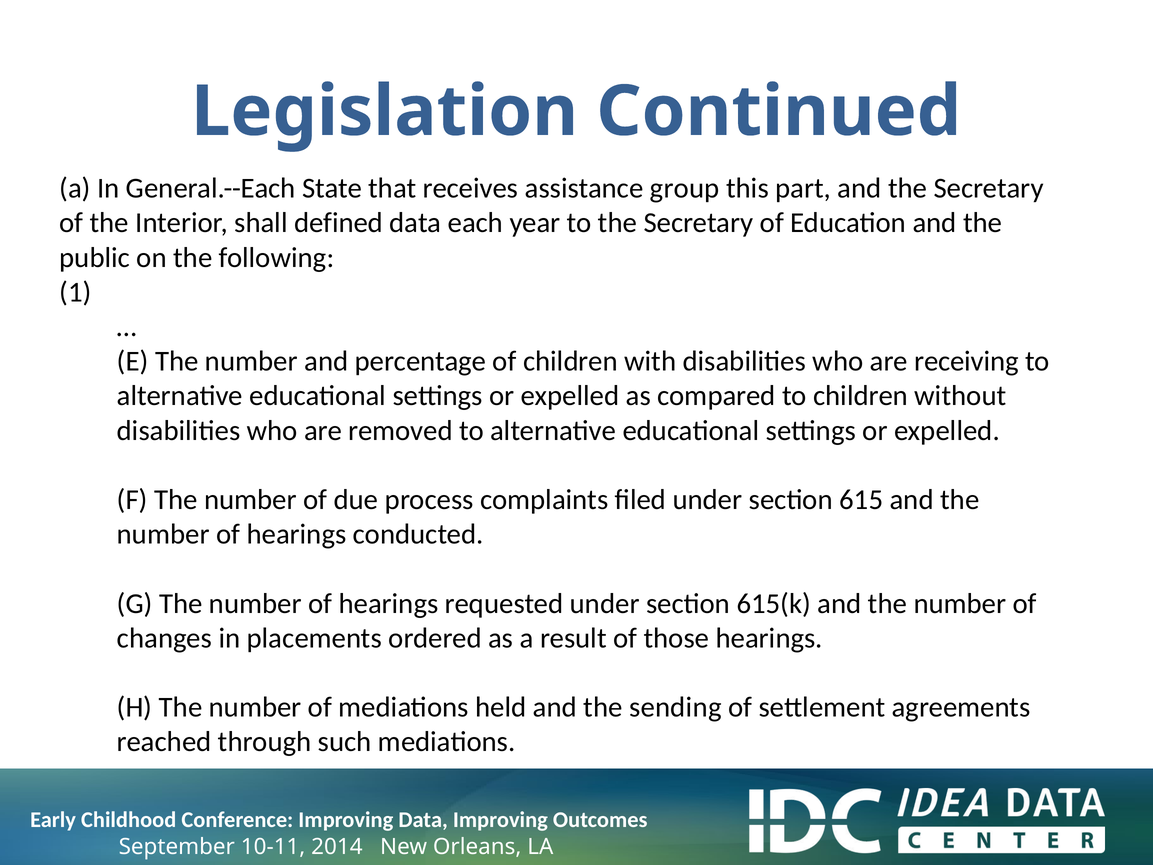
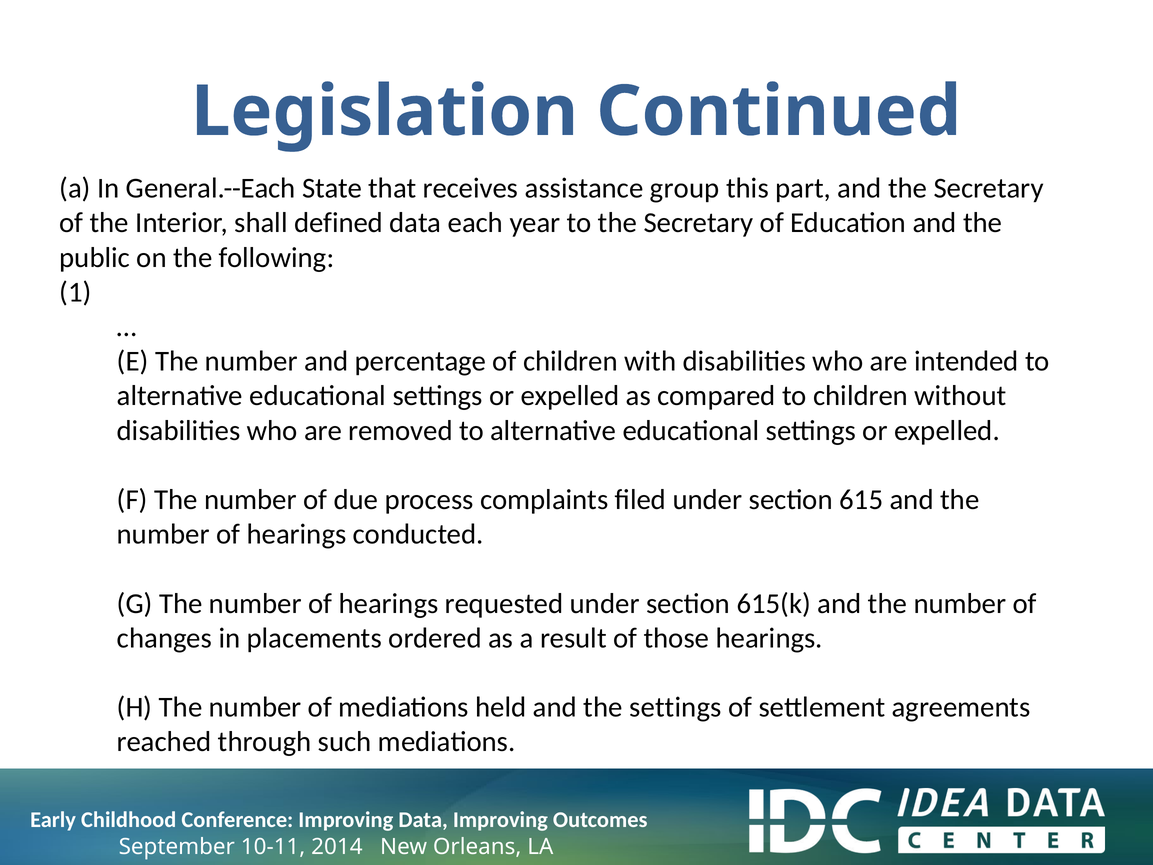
receiving: receiving -> intended
the sending: sending -> settings
